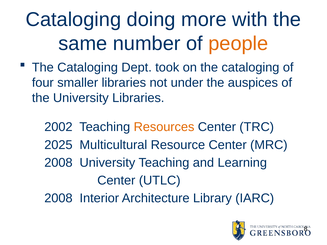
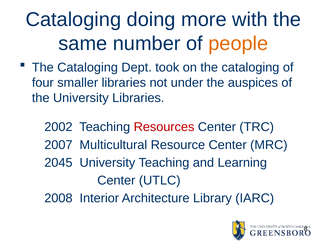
Resources colour: orange -> red
2025: 2025 -> 2007
2008 at (58, 163): 2008 -> 2045
